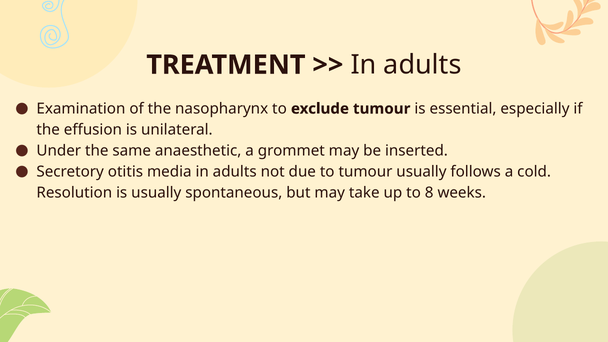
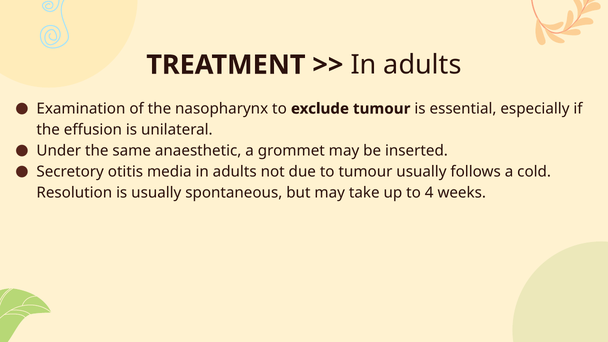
8: 8 -> 4
